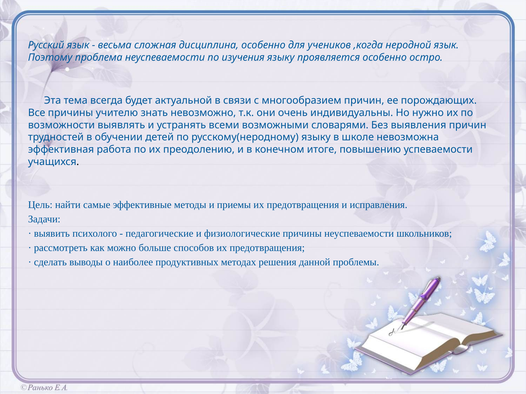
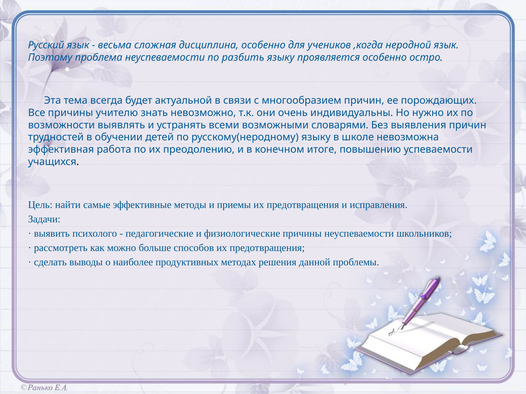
изучения: изучения -> разбить
